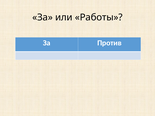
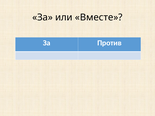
Работы: Работы -> Вместе
